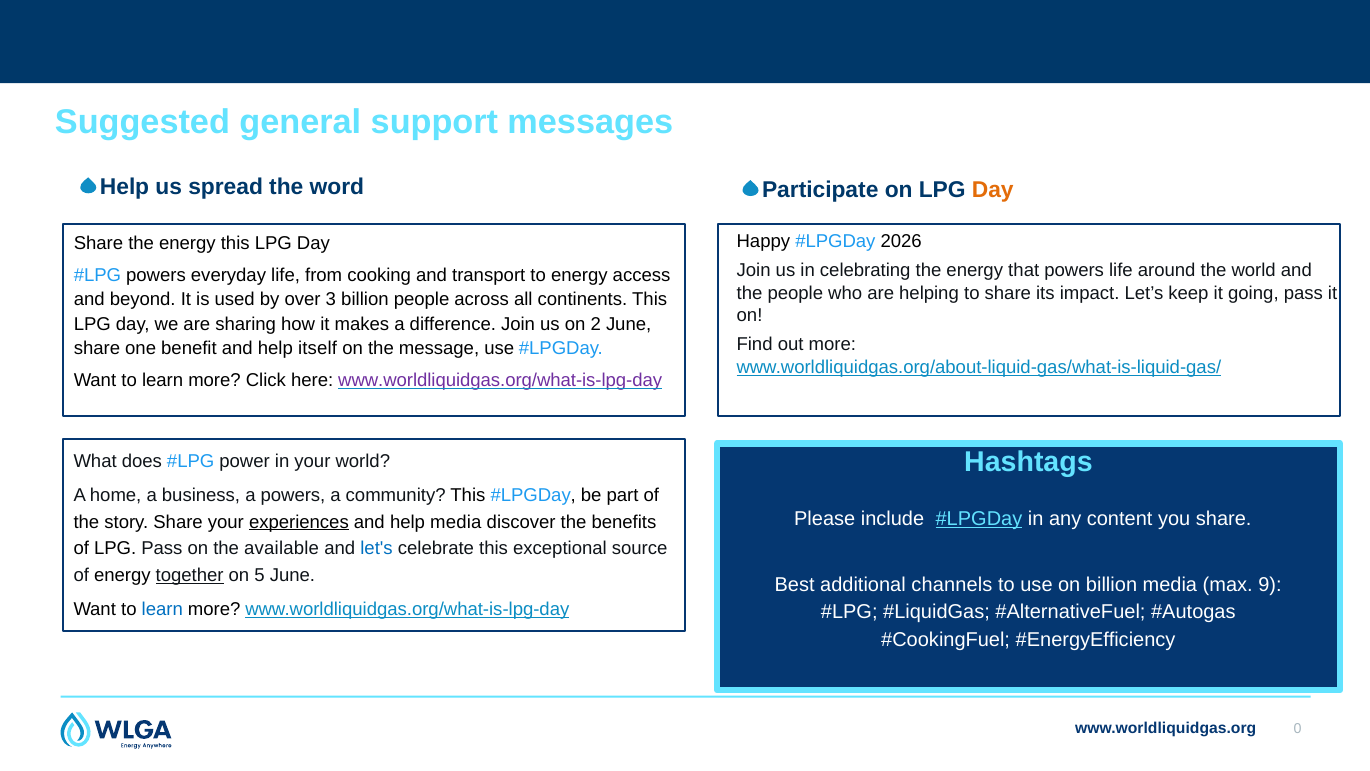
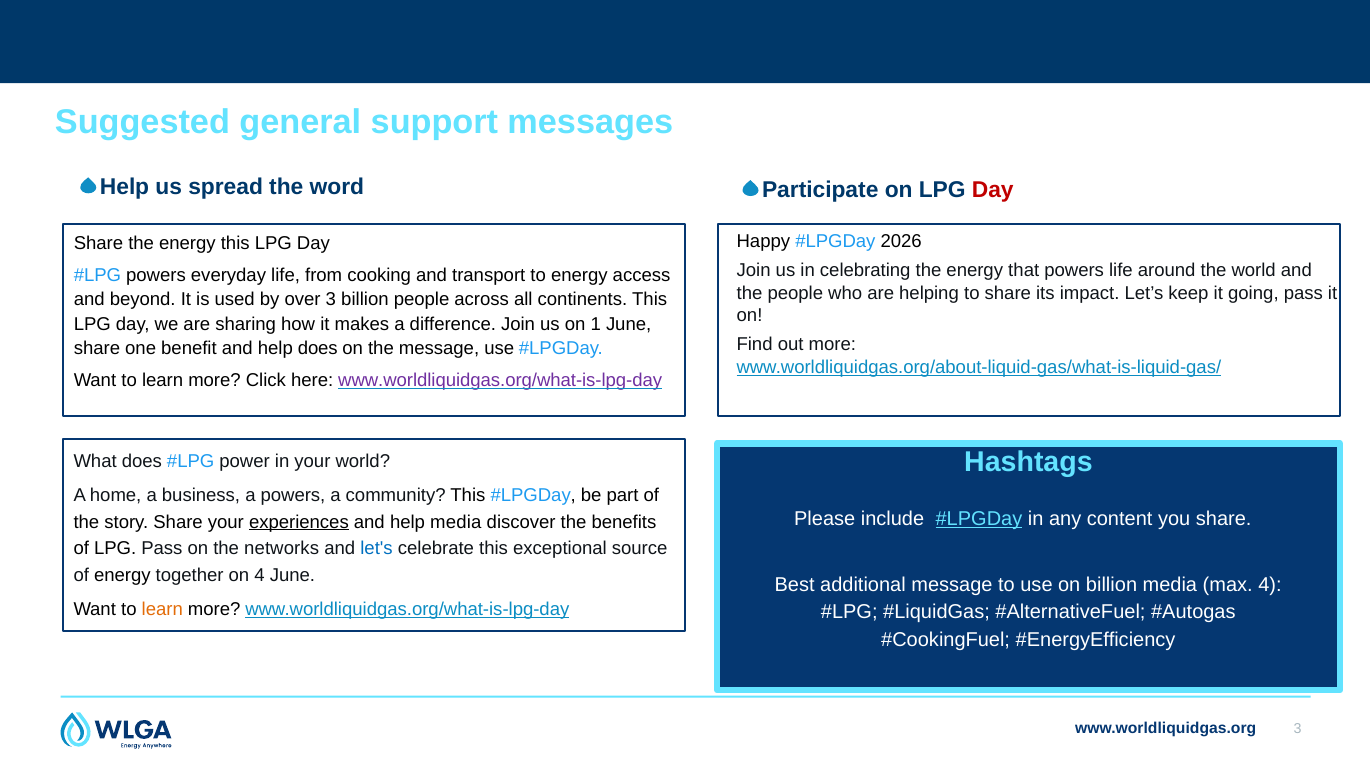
Day at (993, 190) colour: orange -> red
2: 2 -> 1
help itself: itself -> does
available: available -> networks
together underline: present -> none
on 5: 5 -> 4
additional channels: channels -> message
max 9: 9 -> 4
learn at (162, 609) colour: blue -> orange
www.worldliquidgas.org 0: 0 -> 3
